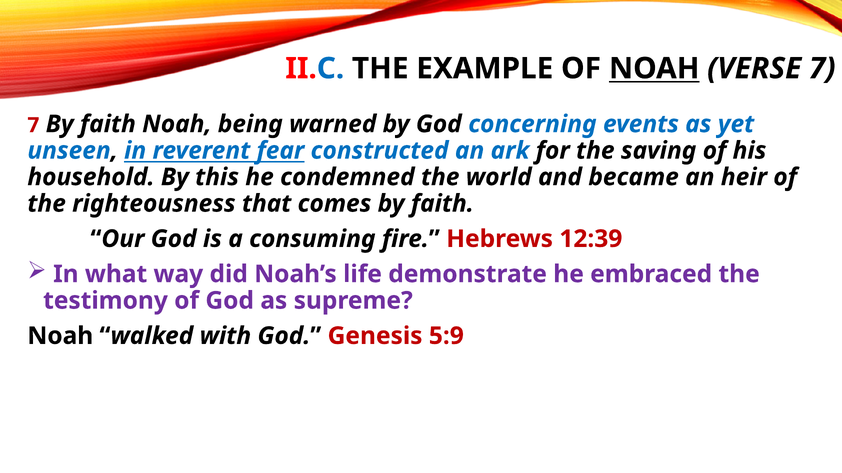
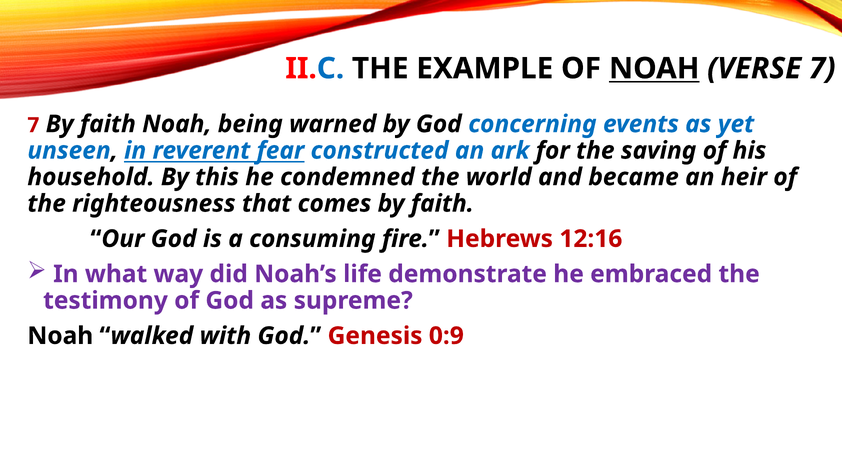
12:39: 12:39 -> 12:16
5:9: 5:9 -> 0:9
